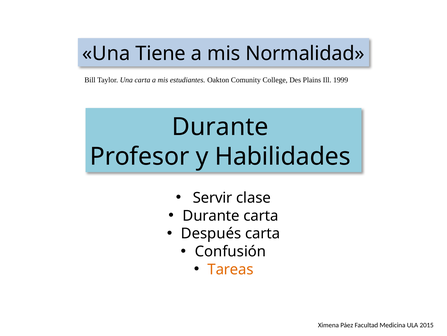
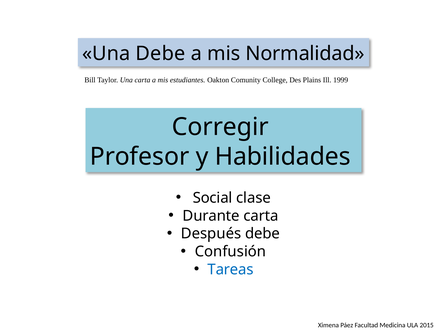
Una Tiene: Tiene -> Debe
Durante at (220, 127): Durante -> Corregir
Servir: Servir -> Social
Después carta: carta -> debe
Tareas colour: orange -> blue
